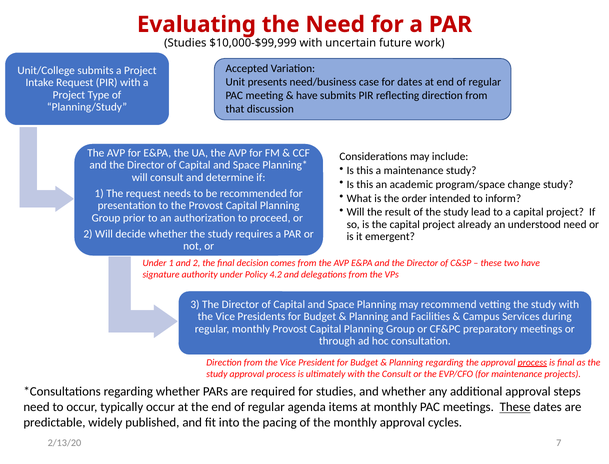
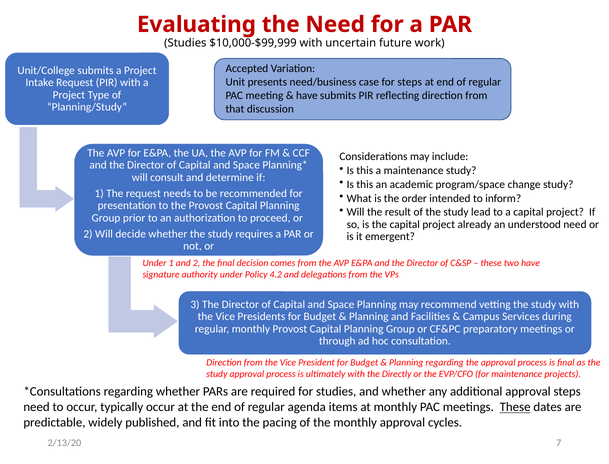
for dates: dates -> steps
process at (532, 362) underline: present -> none
the Consult: Consult -> Directly
